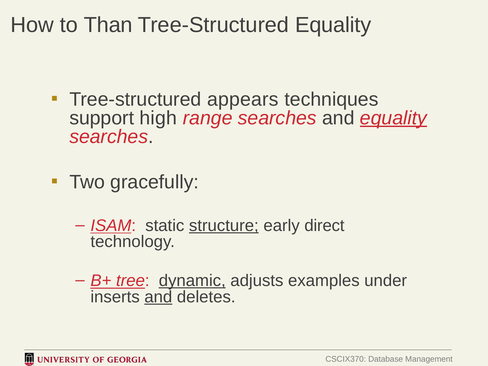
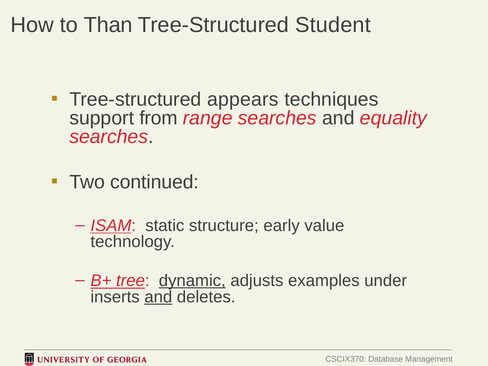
Tree-Structured Equality: Equality -> Student
high: high -> from
equality at (393, 118) underline: present -> none
gracefully: gracefully -> continued
structure underline: present -> none
direct: direct -> value
